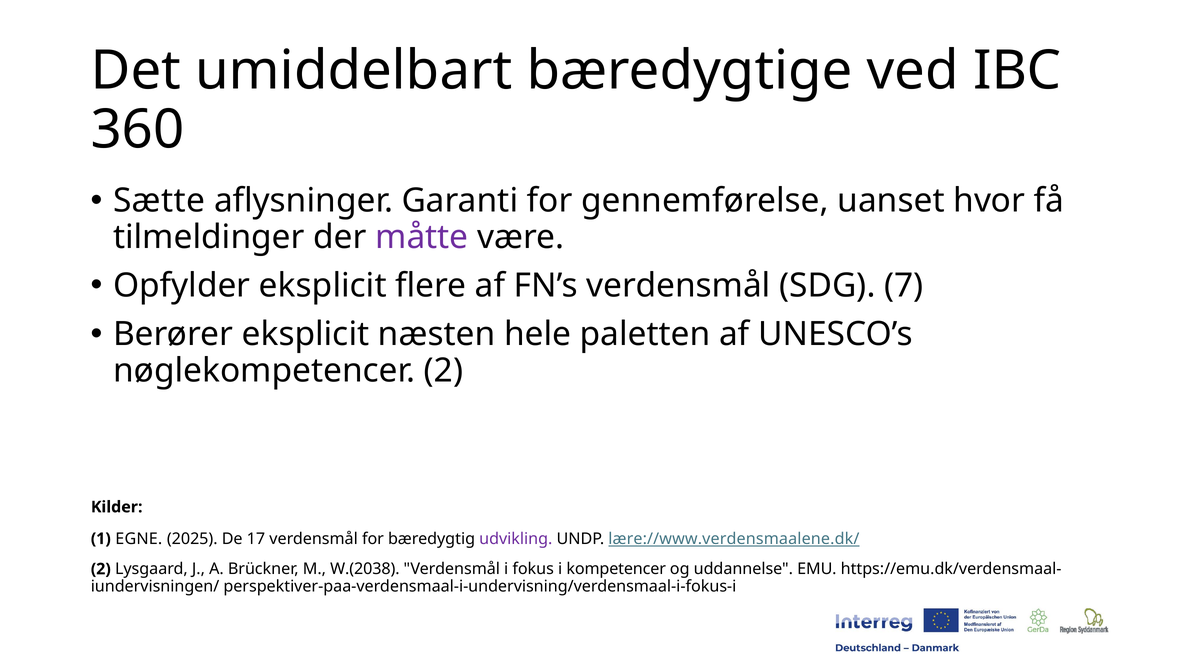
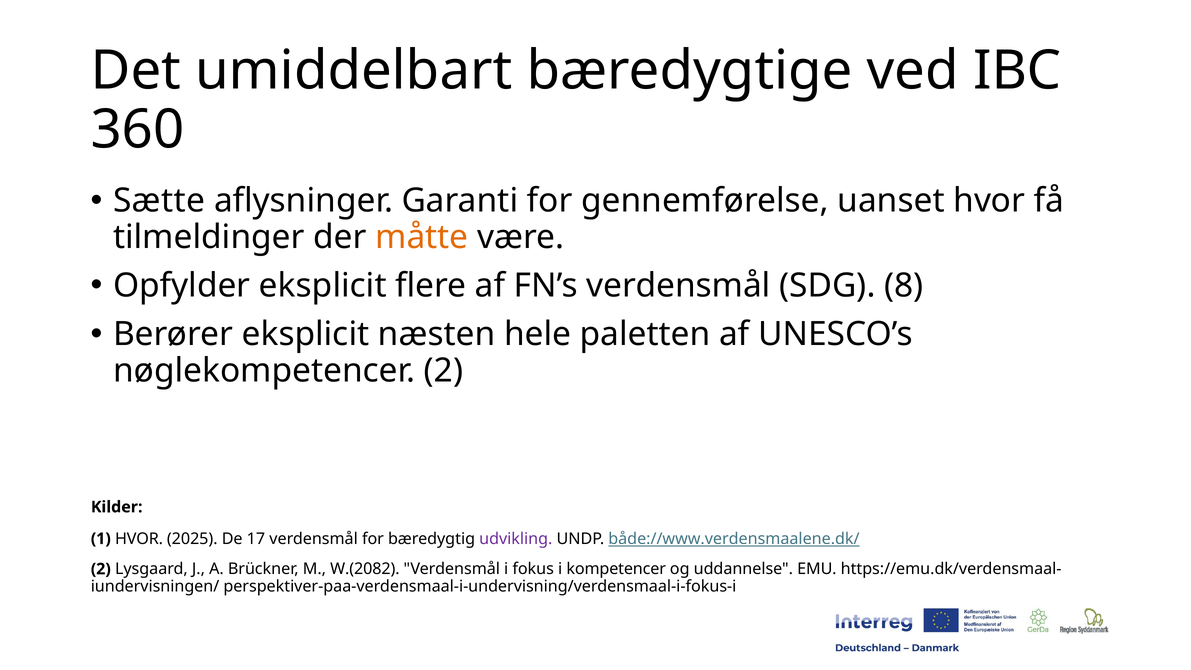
måtte colour: purple -> orange
7: 7 -> 8
1 EGNE: EGNE -> HVOR
lære://www.verdensmaalene.dk/: lære://www.verdensmaalene.dk/ -> både://www.verdensmaalene.dk/
W.(2038: W.(2038 -> W.(2082
